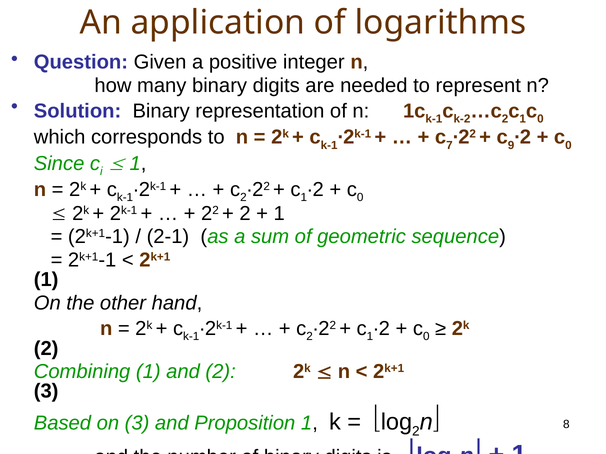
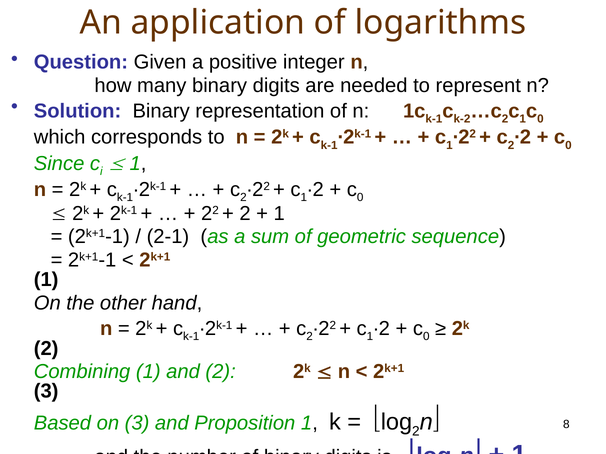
7 at (449, 145): 7 -> 1
9 at (511, 145): 9 -> 2
